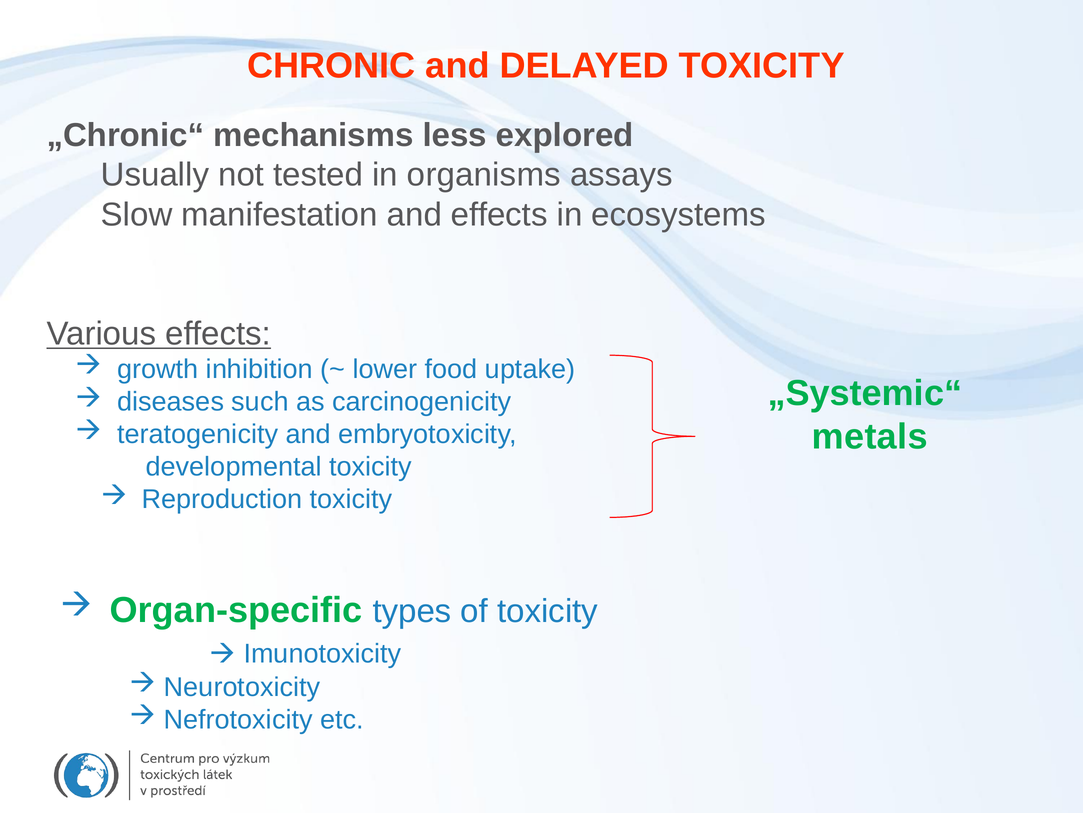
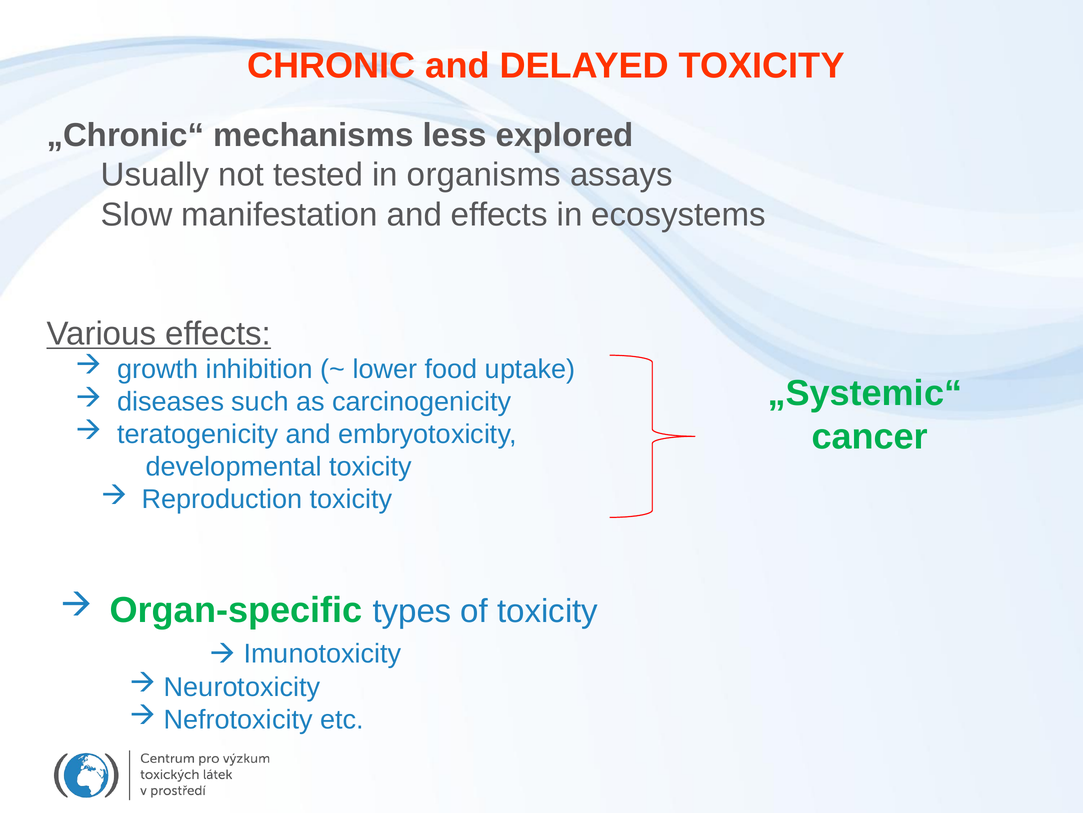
metals: metals -> cancer
